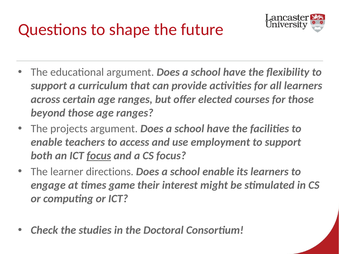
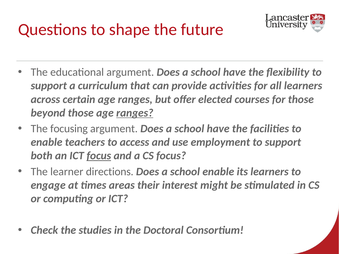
ranges at (135, 113) underline: none -> present
projects: projects -> focusing
game: game -> areas
